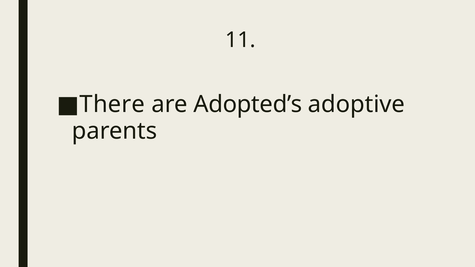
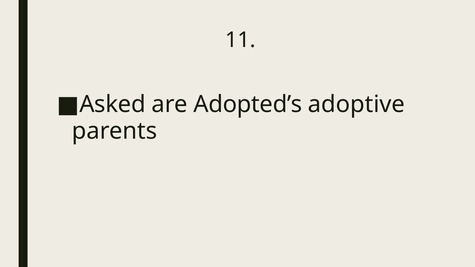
There: There -> Asked
